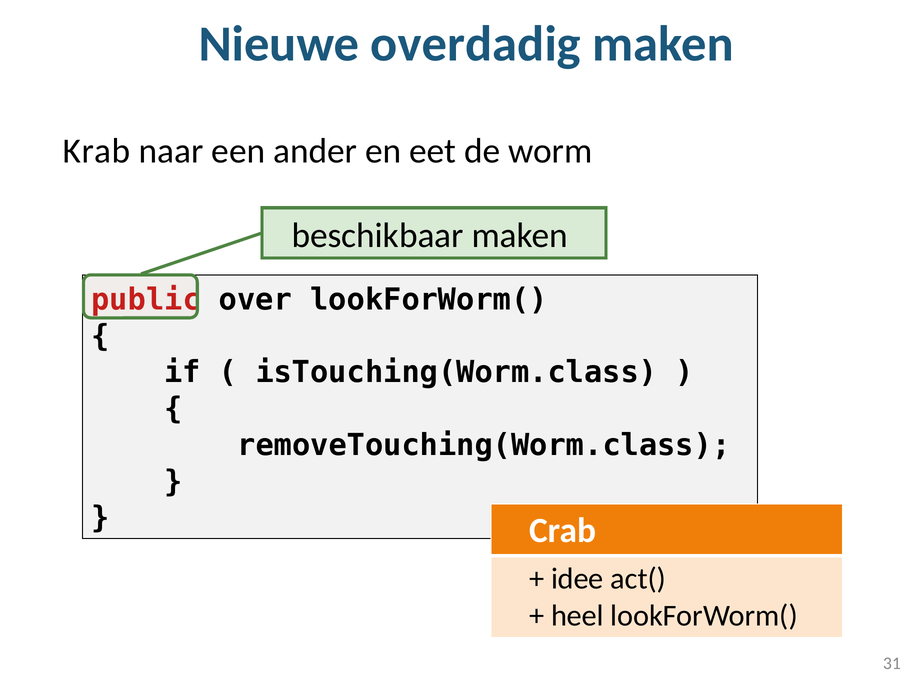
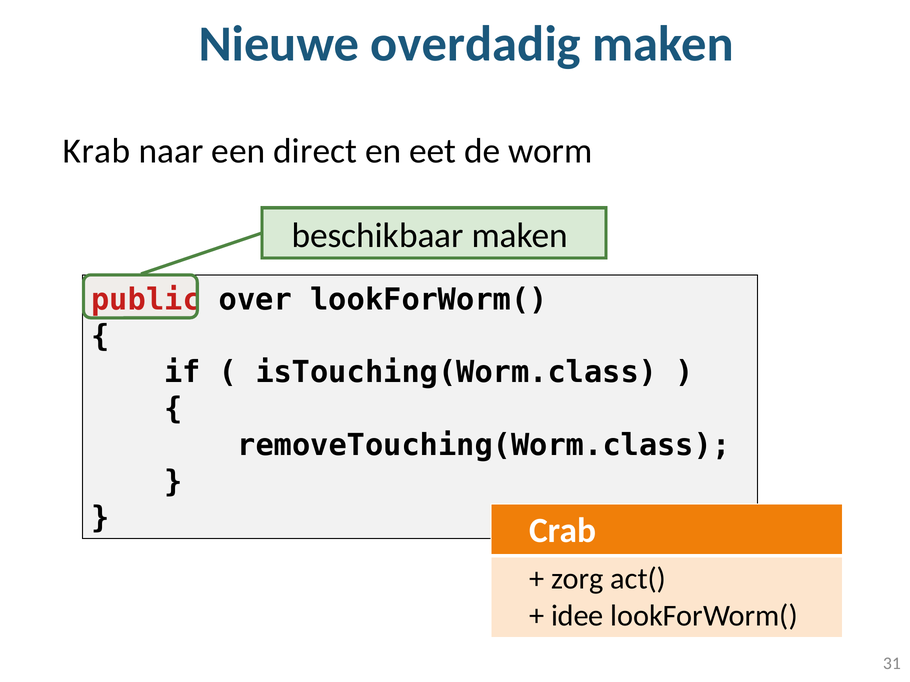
ander: ander -> direct
idee: idee -> zorg
heel: heel -> idee
